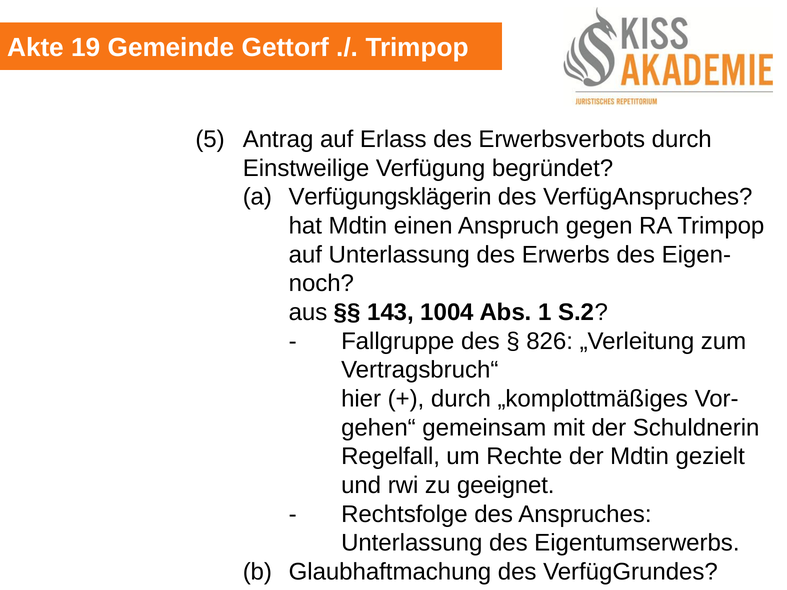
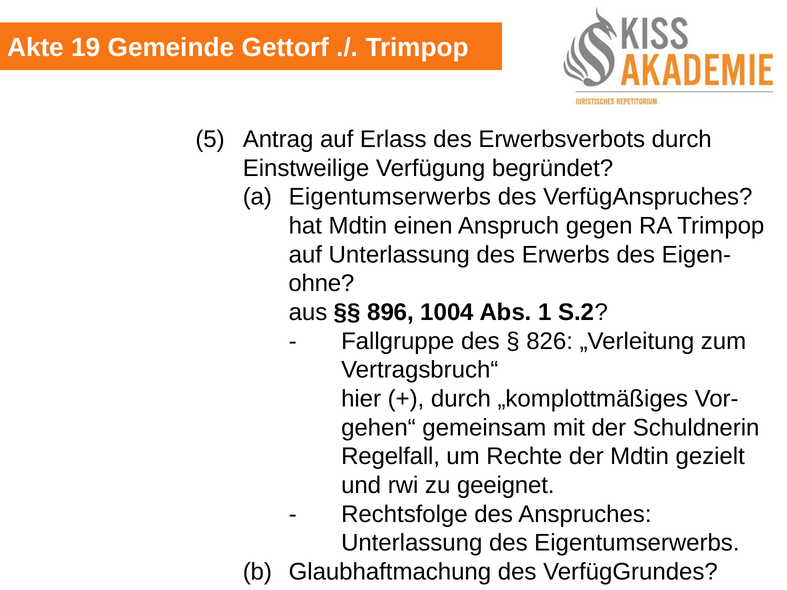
a Verfügungsklägerin: Verfügungsklägerin -> Eigentumserwerbs
noch: noch -> ohne
143: 143 -> 896
